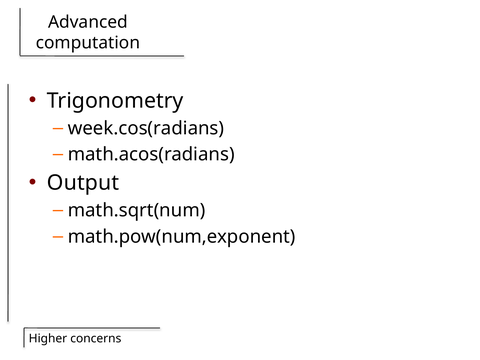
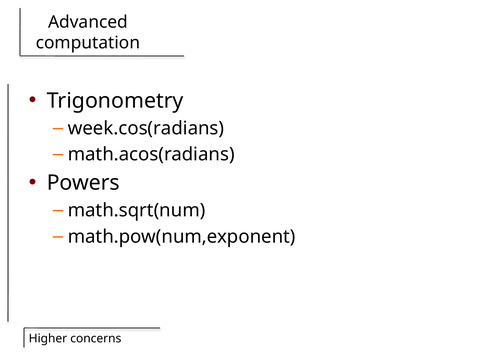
Output: Output -> Powers
